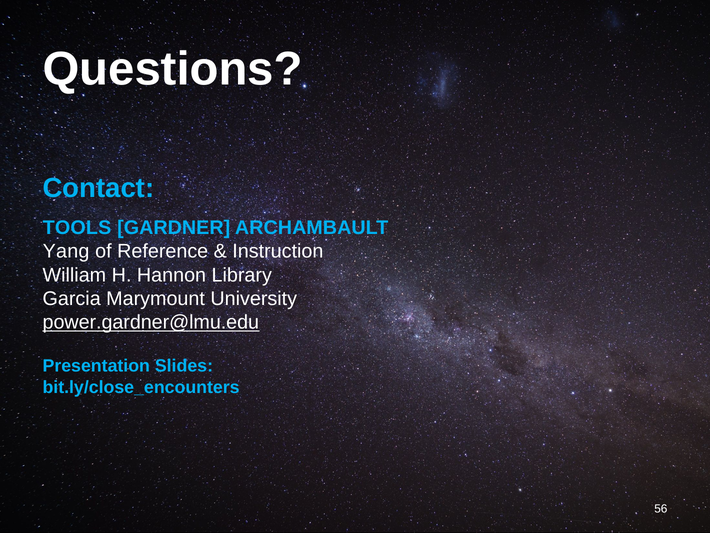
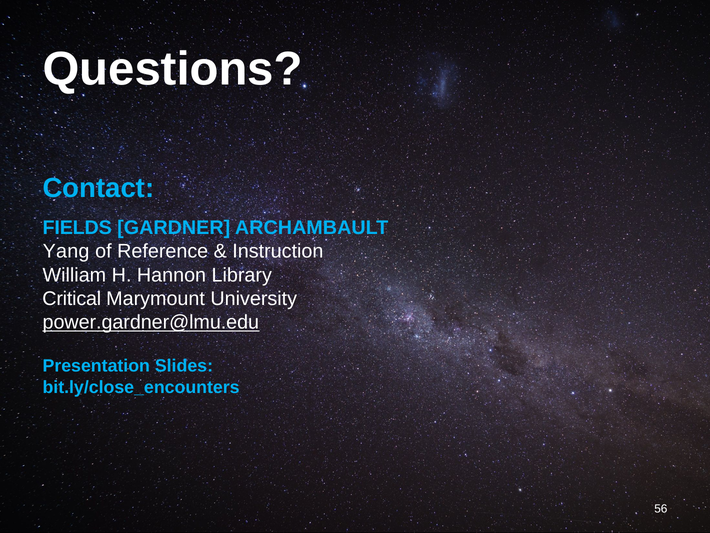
TOOLS: TOOLS -> FIELDS
Garcia: Garcia -> Critical
